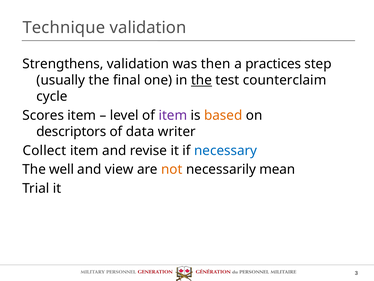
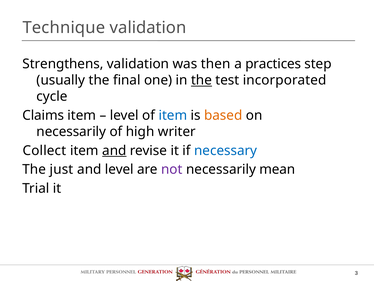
counterclaim: counterclaim -> incorporated
Scores: Scores -> Claims
item at (173, 115) colour: purple -> blue
descriptors at (71, 131): descriptors -> necessarily
data: data -> high
and at (114, 150) underline: none -> present
well: well -> just
and view: view -> level
not colour: orange -> purple
